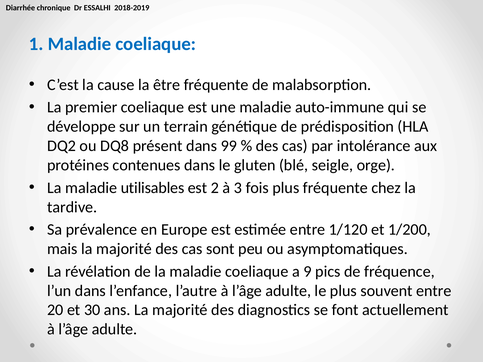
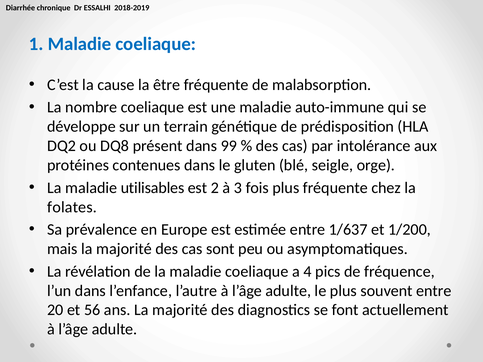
premier: premier -> nombre
tardive: tardive -> folates
1/120: 1/120 -> 1/637
9: 9 -> 4
30: 30 -> 56
